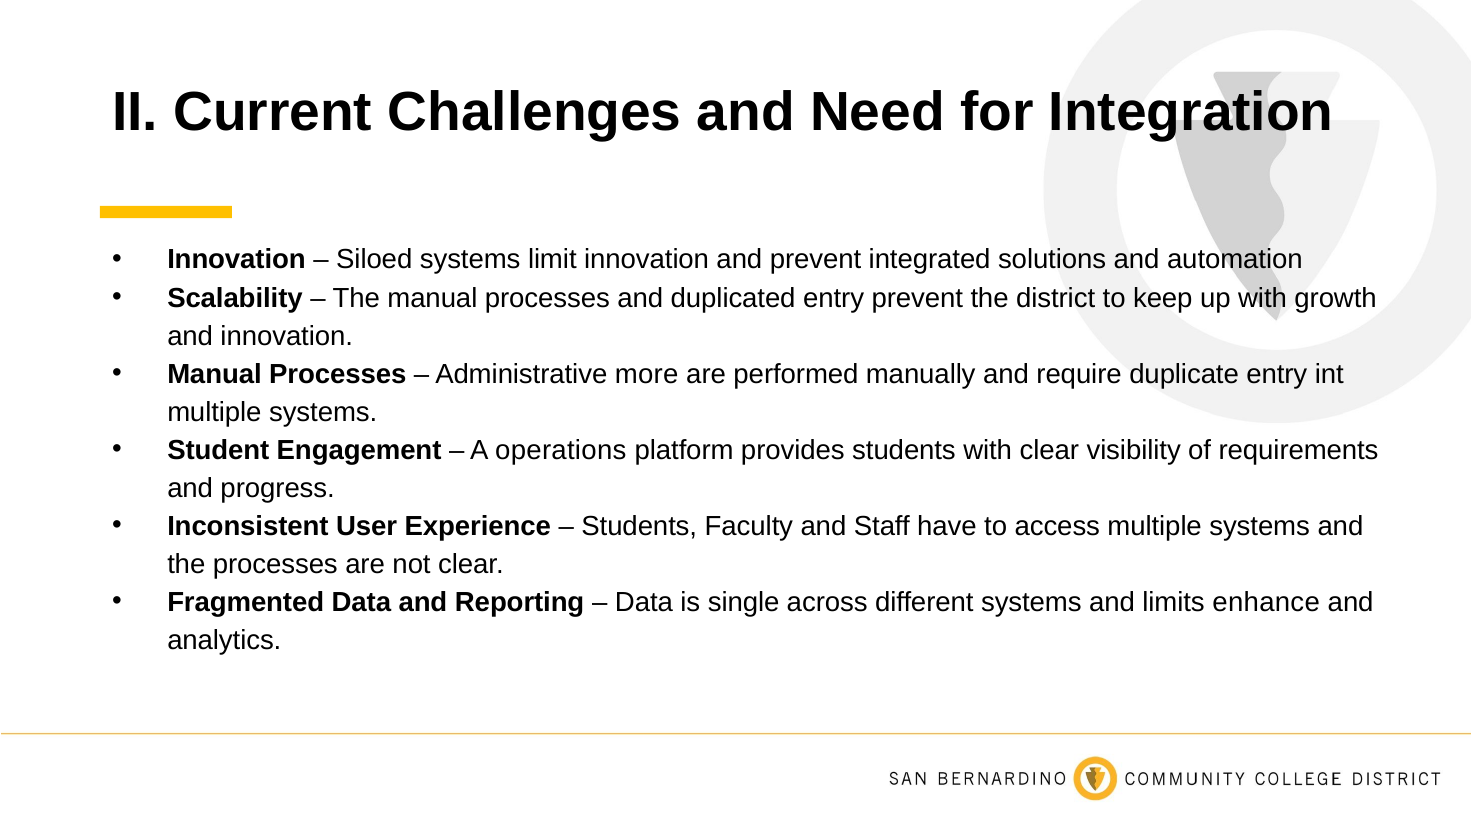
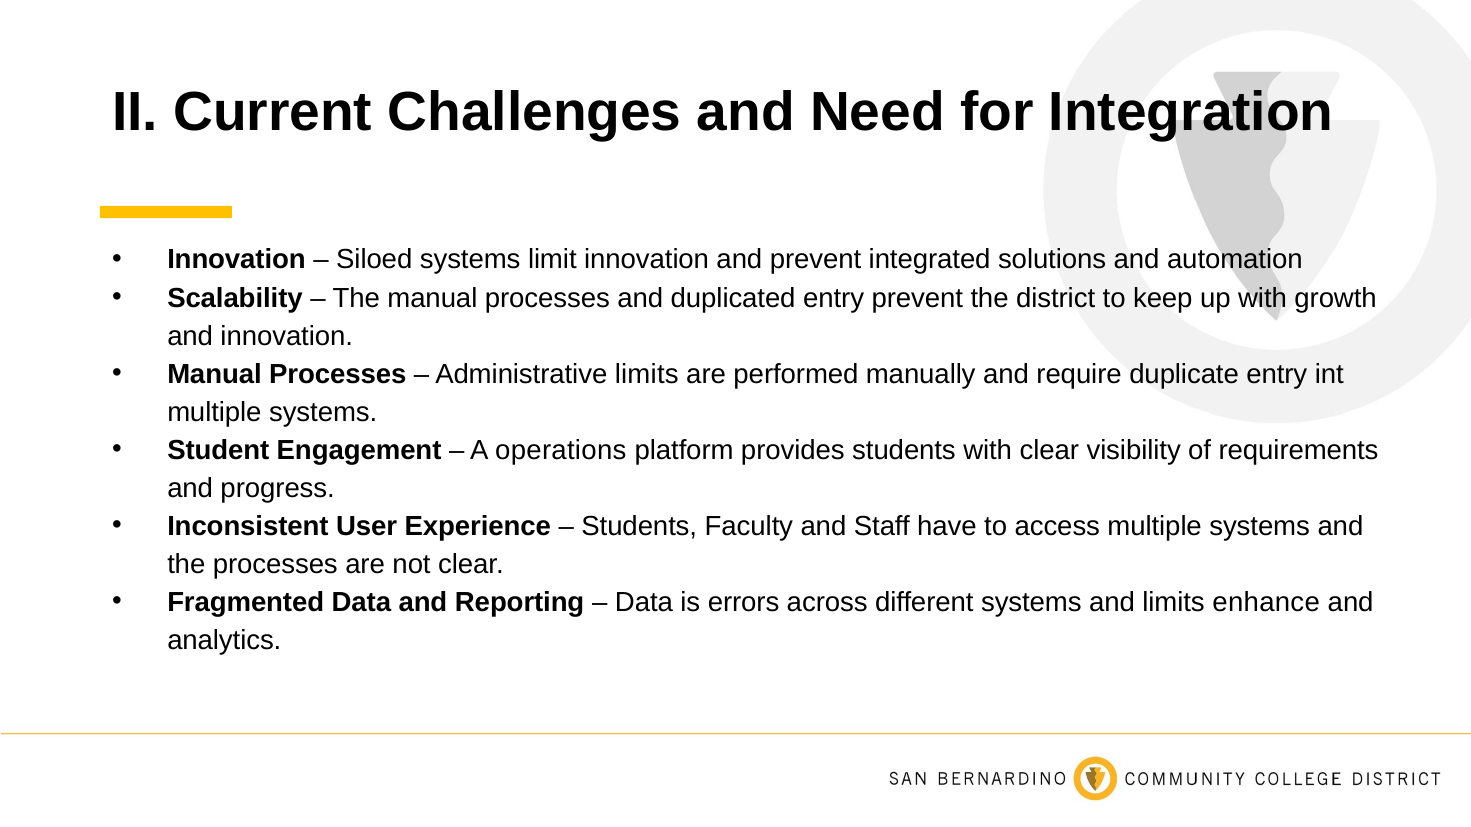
Administrative more: more -> limits
single: single -> errors
